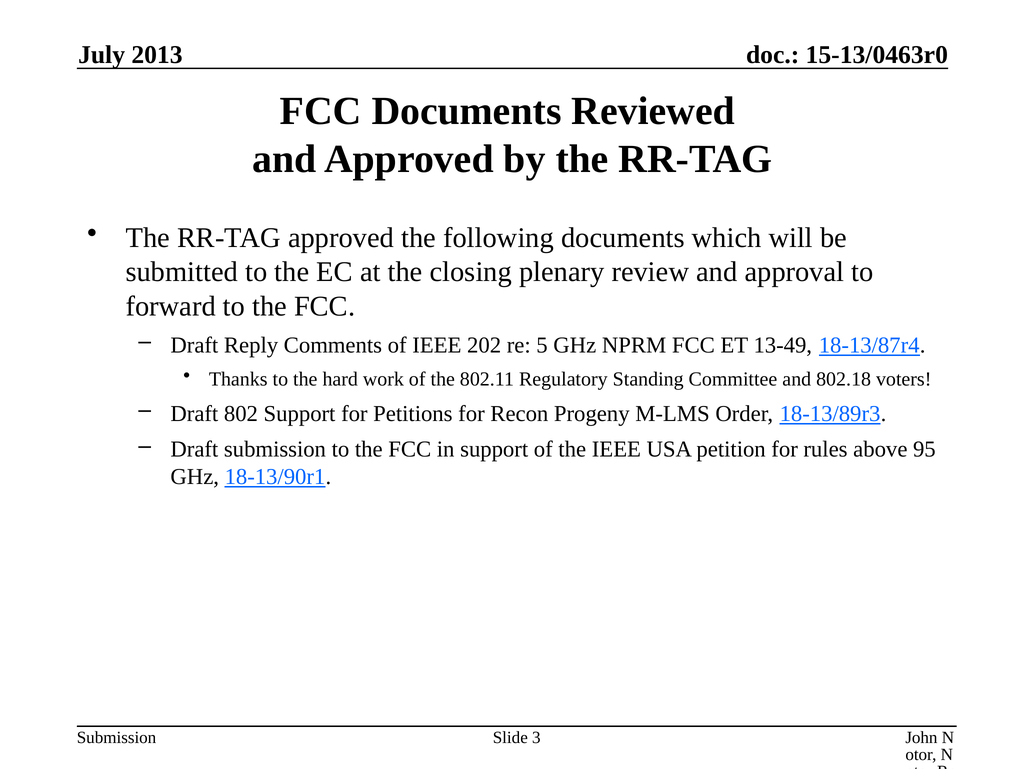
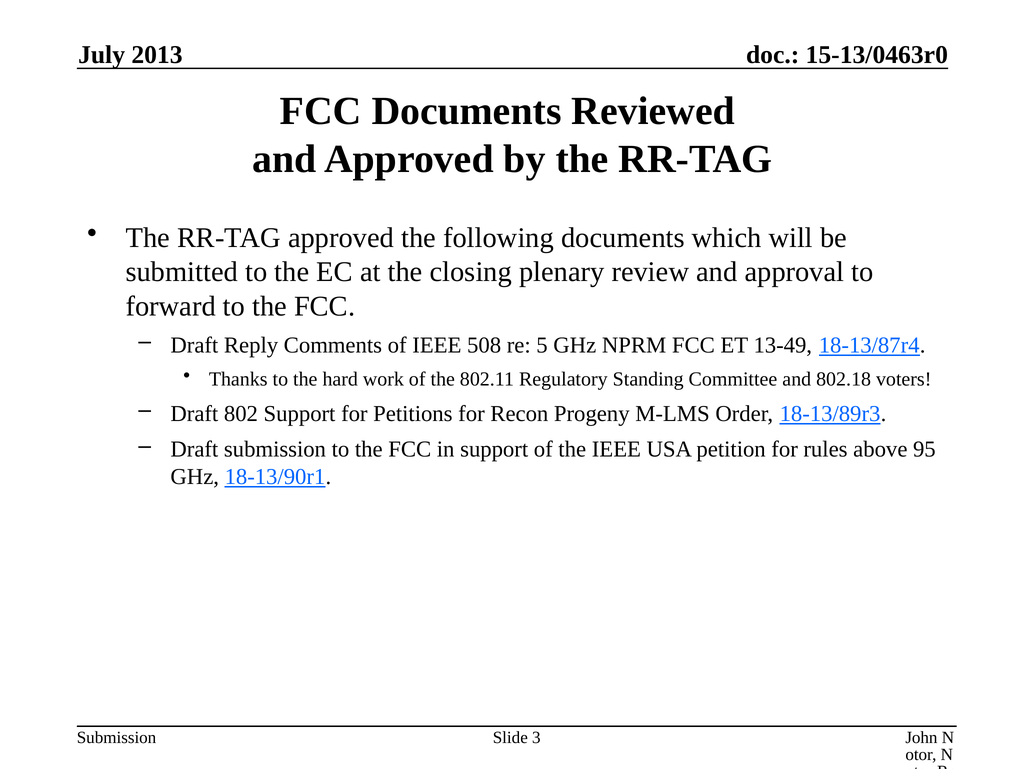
202: 202 -> 508
